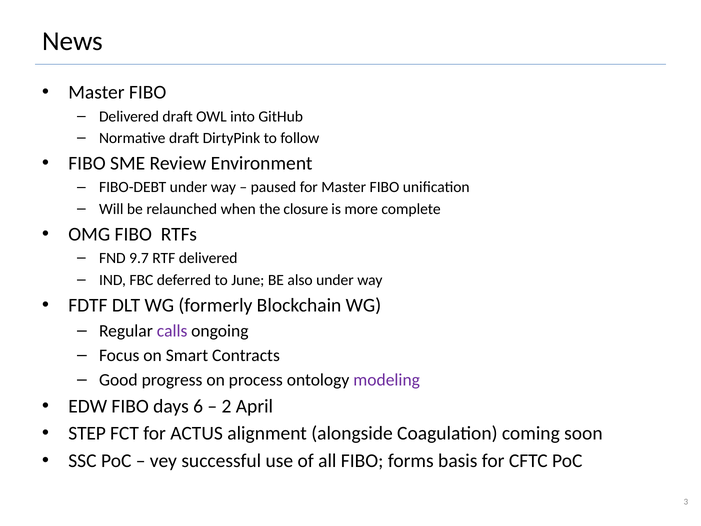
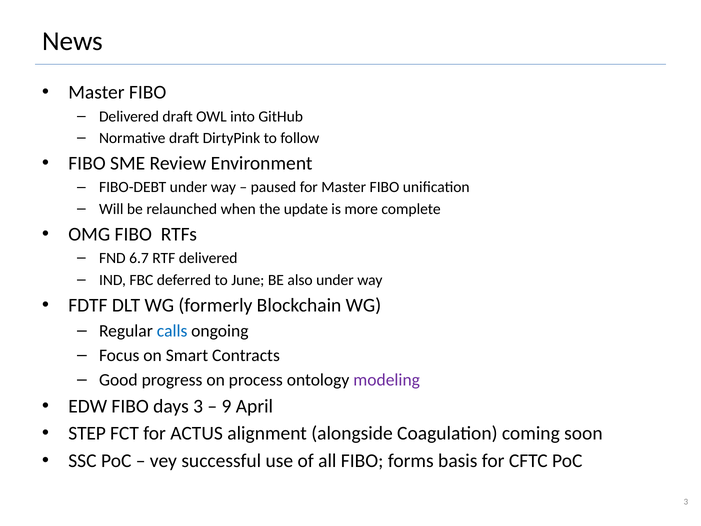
closure: closure -> update
9.7: 9.7 -> 6.7
calls colour: purple -> blue
days 6: 6 -> 3
2: 2 -> 9
